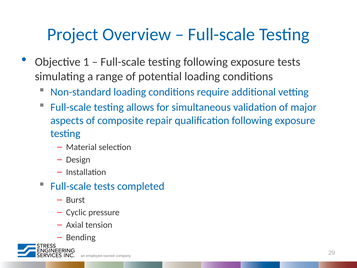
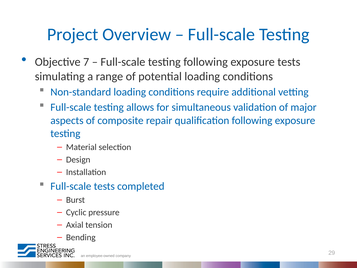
1: 1 -> 7
